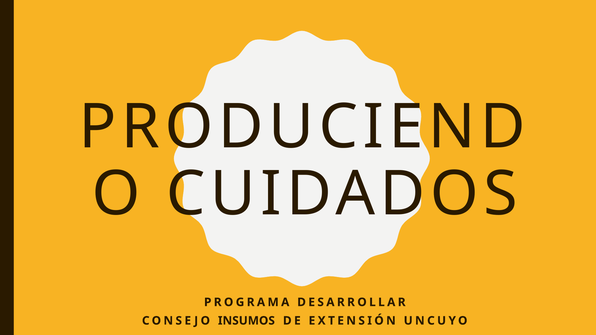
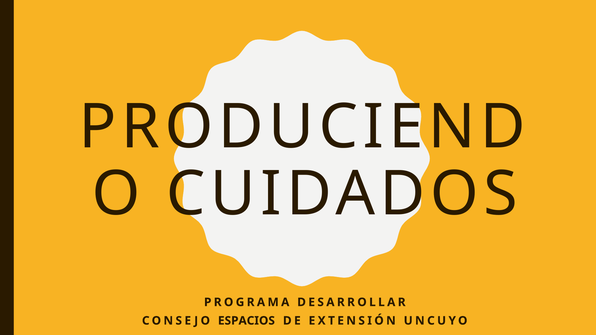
INSUMOS: INSUMOS -> ESPACIOS
